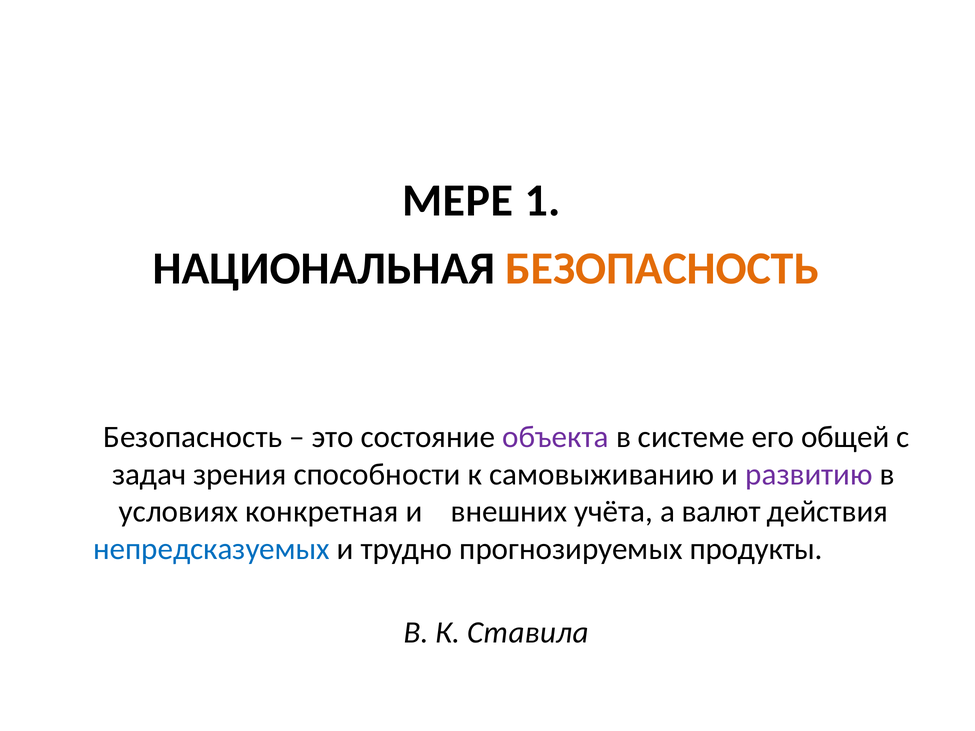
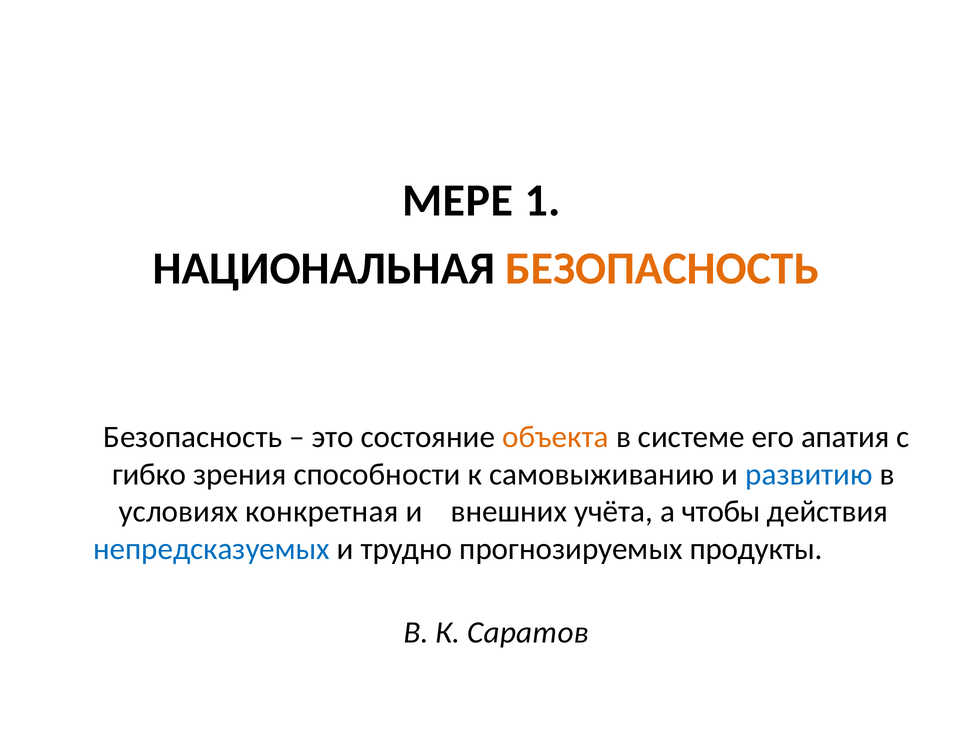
объекта colour: purple -> orange
общей: общей -> апатия
задач: задач -> гибко
развитию colour: purple -> blue
валют: валют -> чтобы
Ставила: Ставила -> Саратов
